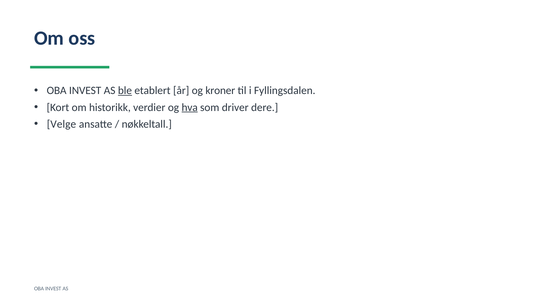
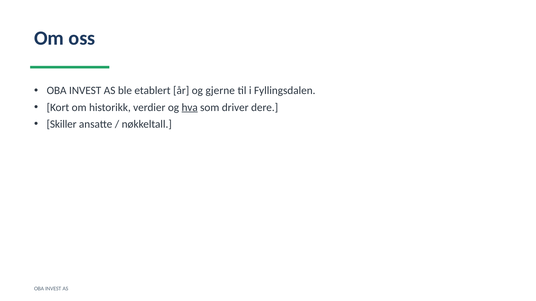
ble underline: present -> none
kroner: kroner -> gjerne
Velge: Velge -> Skiller
